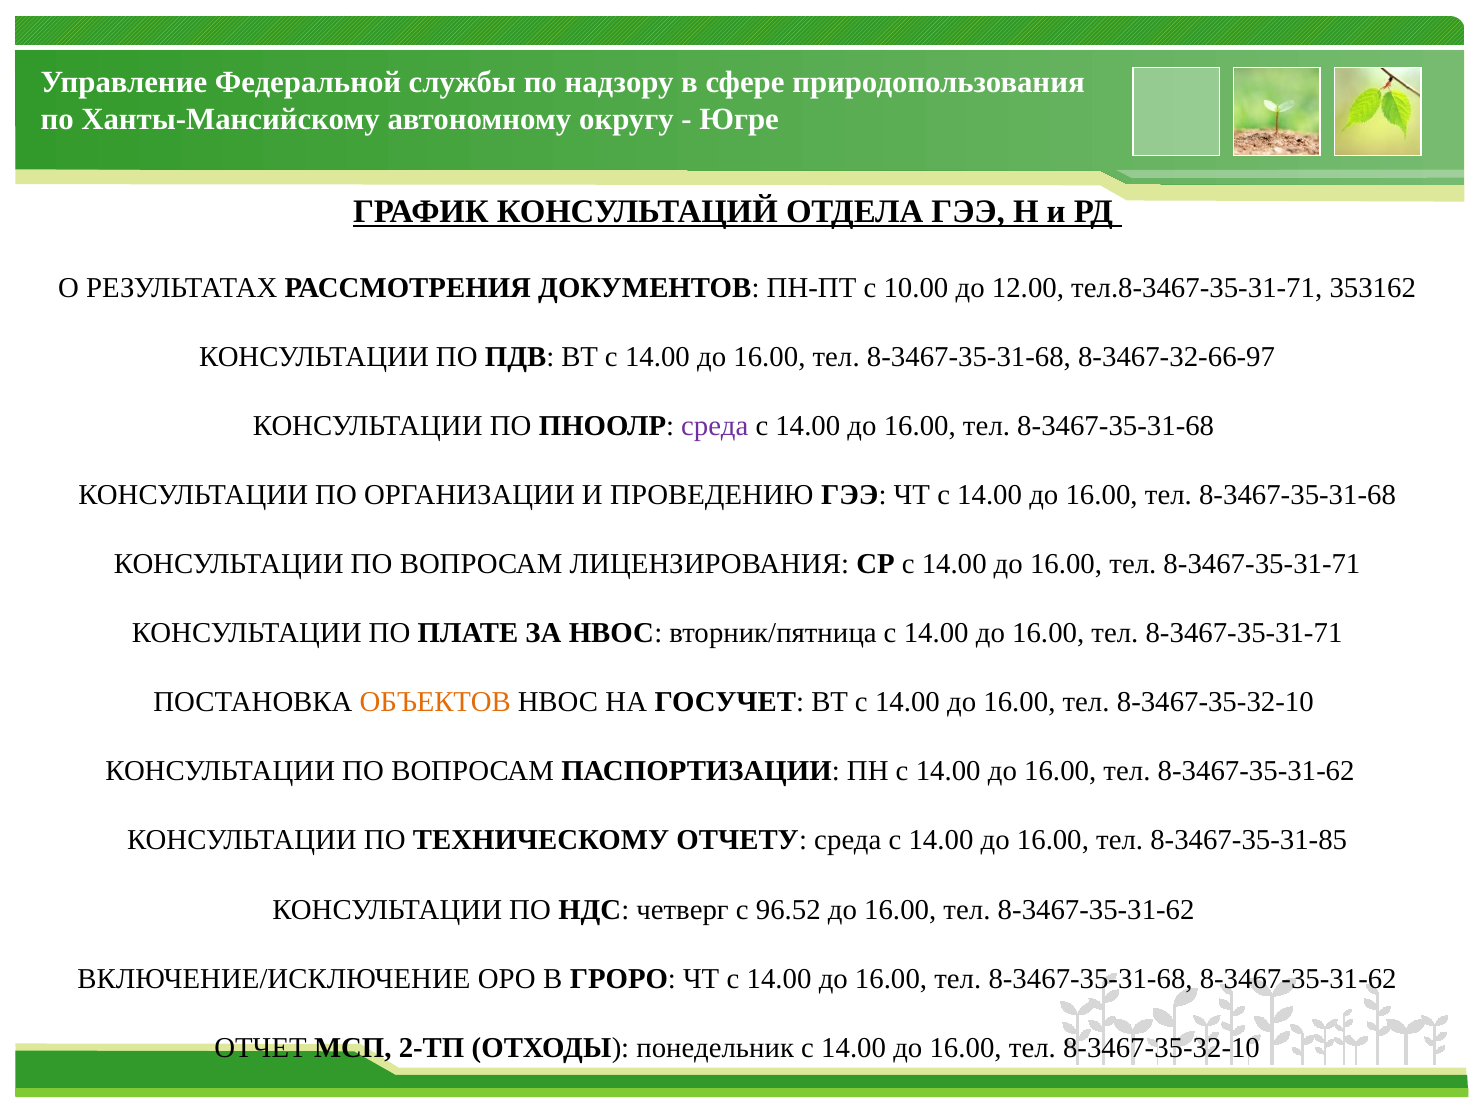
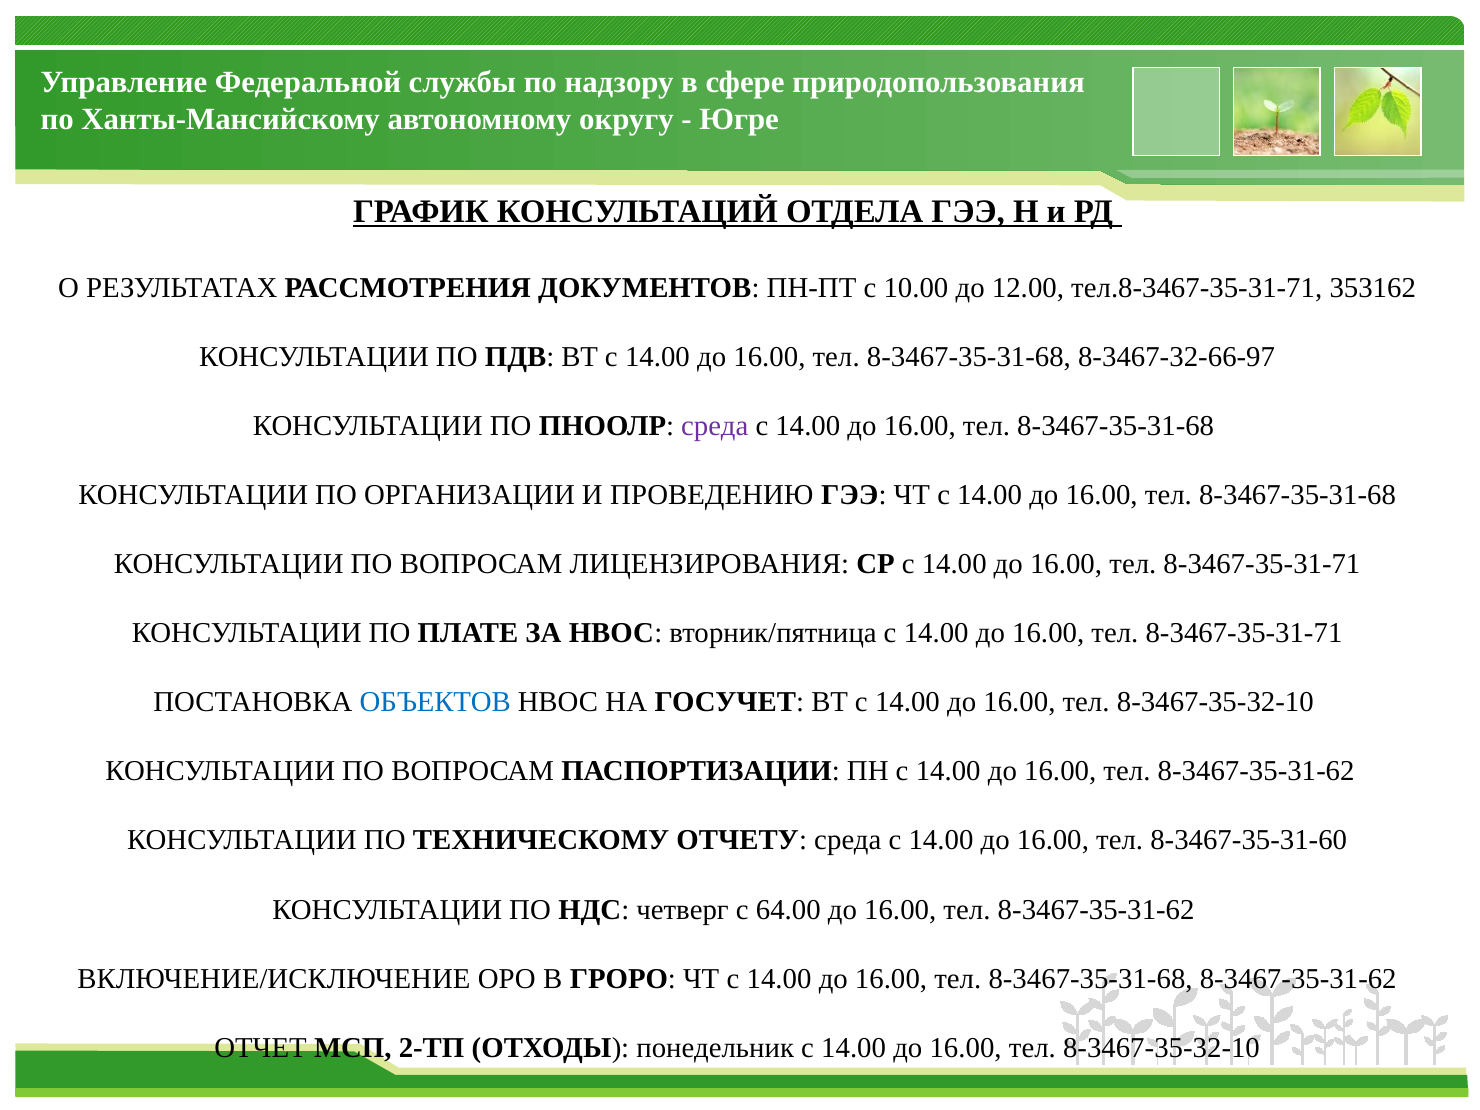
ОБЪЕКТОВ colour: orange -> blue
8-3467-35-31-85: 8-3467-35-31-85 -> 8-3467-35-31-60
96.52: 96.52 -> 64.00
